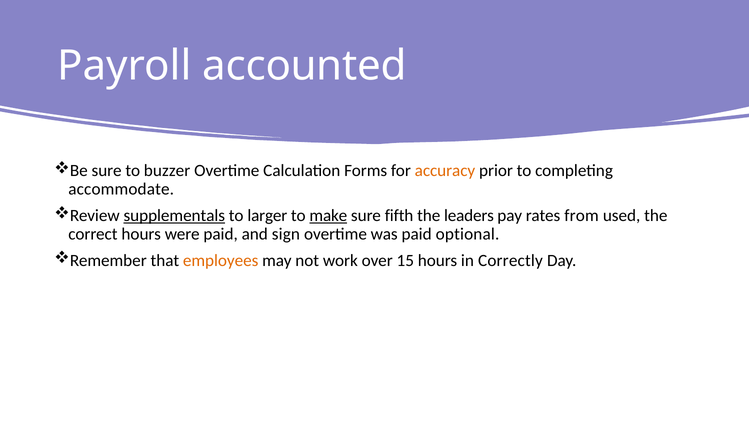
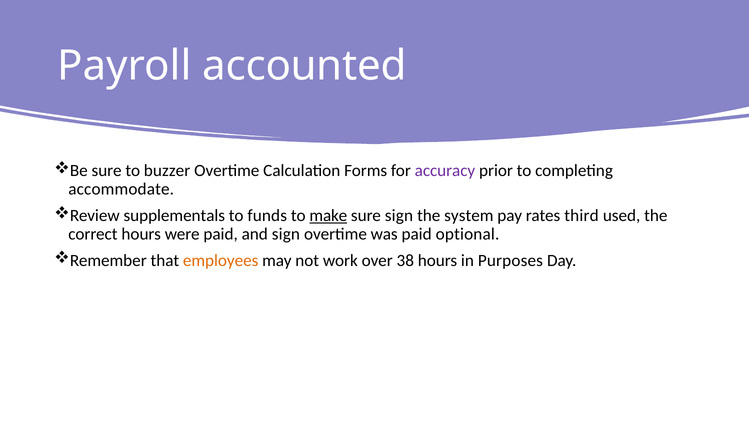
accuracy colour: orange -> purple
supplementals underline: present -> none
larger: larger -> funds
sure fifth: fifth -> sign
leaders: leaders -> system
from: from -> third
15: 15 -> 38
Correctly: Correctly -> Purposes
